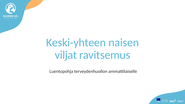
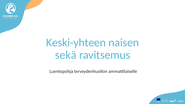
viljat: viljat -> sekä
